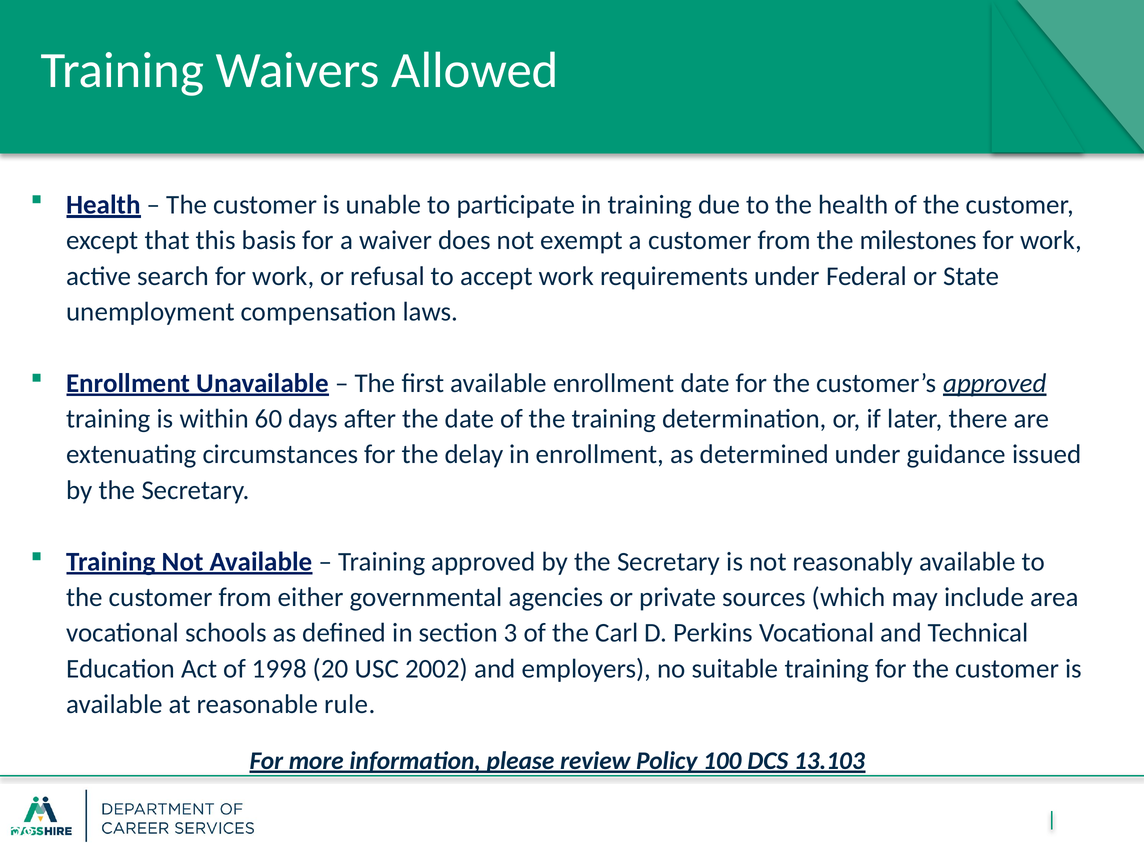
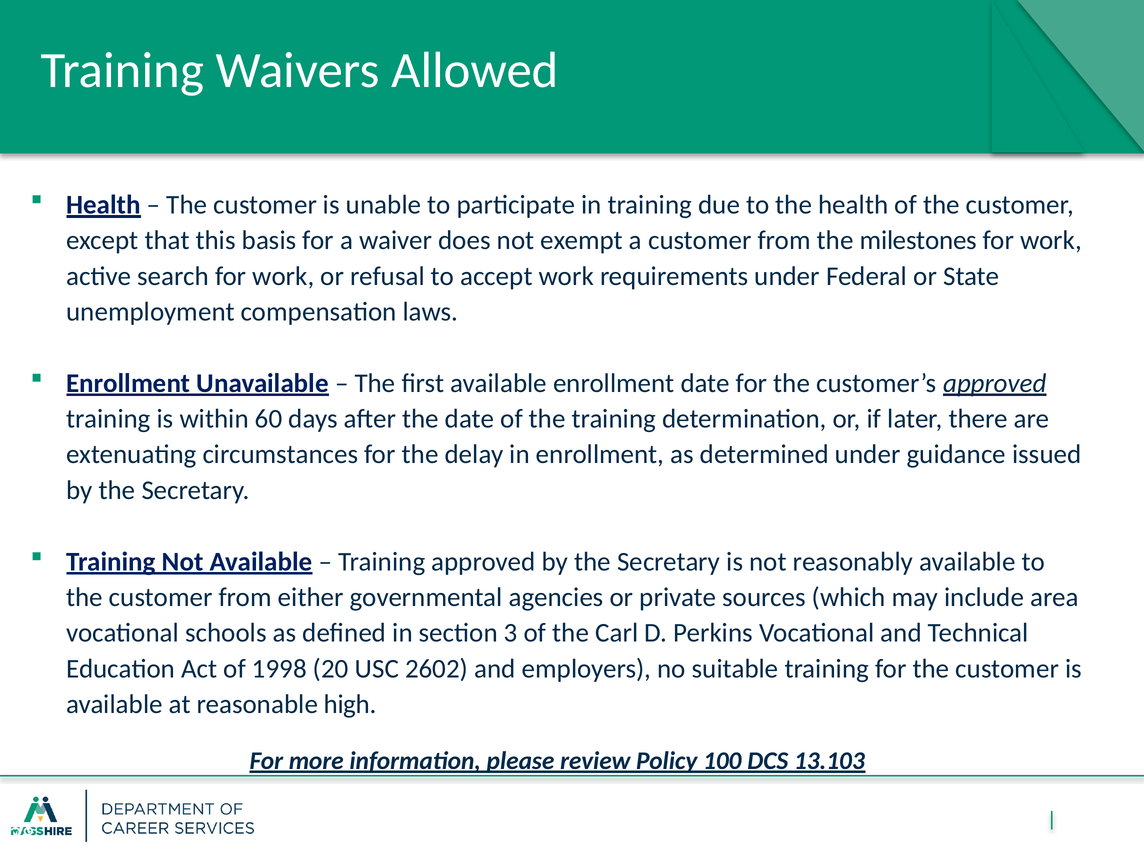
2002: 2002 -> 2602
rule: rule -> high
